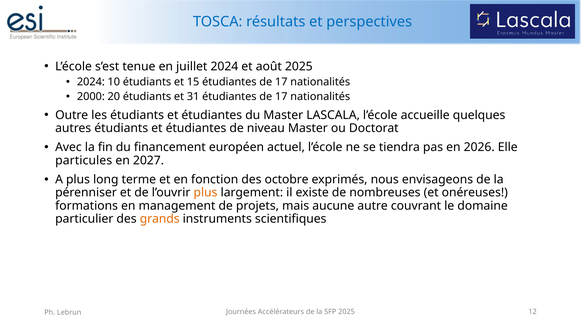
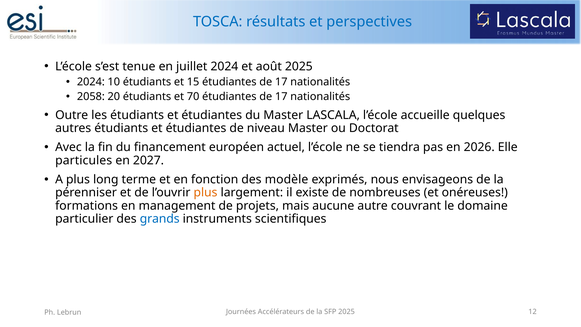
2000: 2000 -> 2058
31: 31 -> 70
octobre: octobre -> modèle
grands colour: orange -> blue
